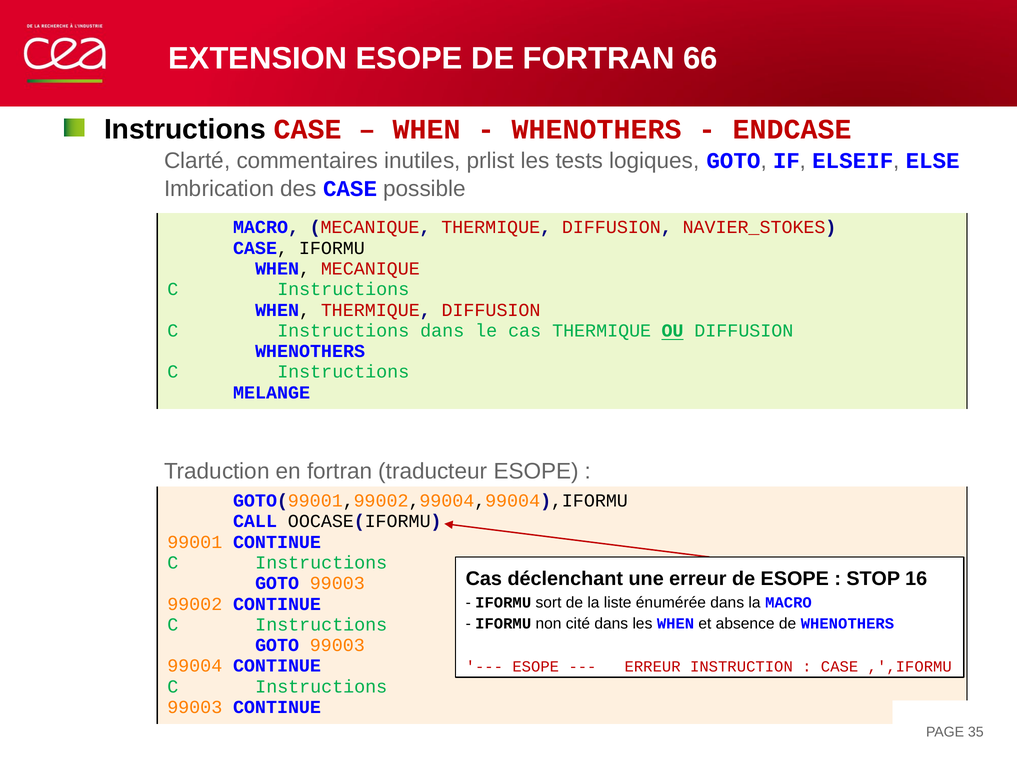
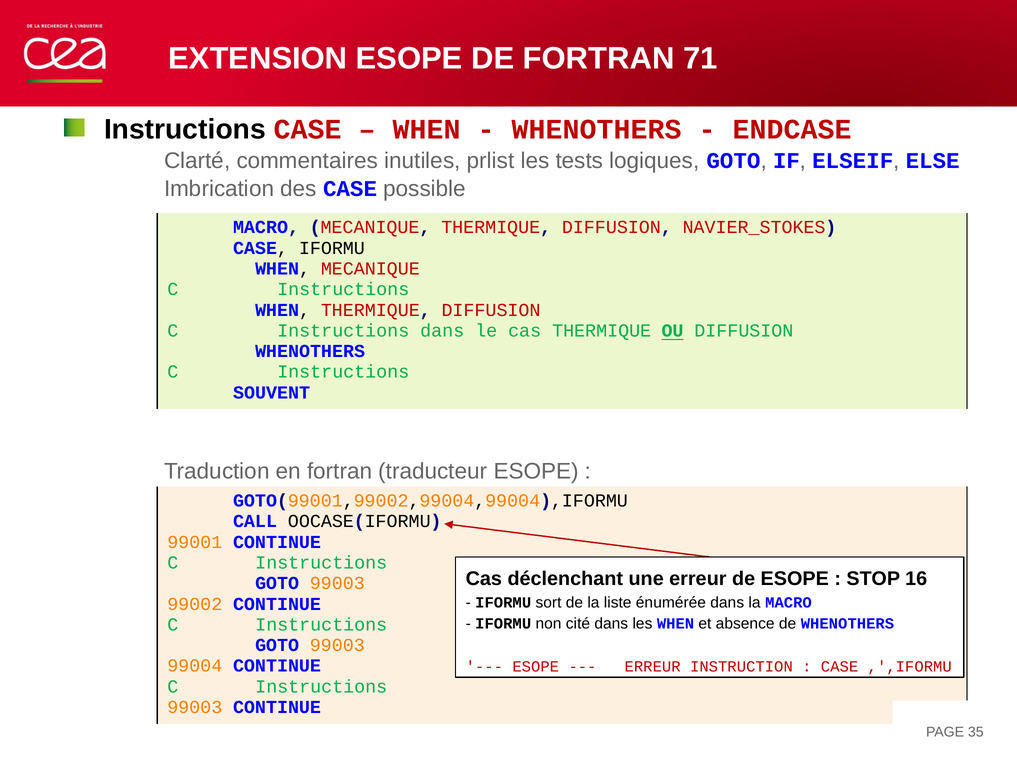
66: 66 -> 71
MELANGE: MELANGE -> SOUVENT
